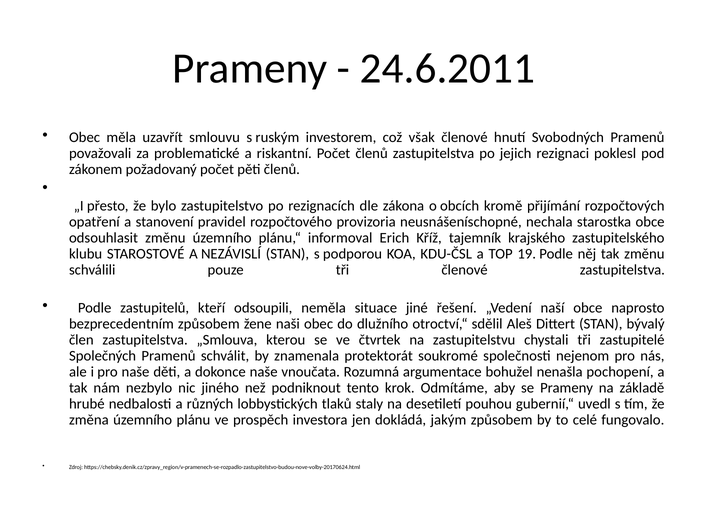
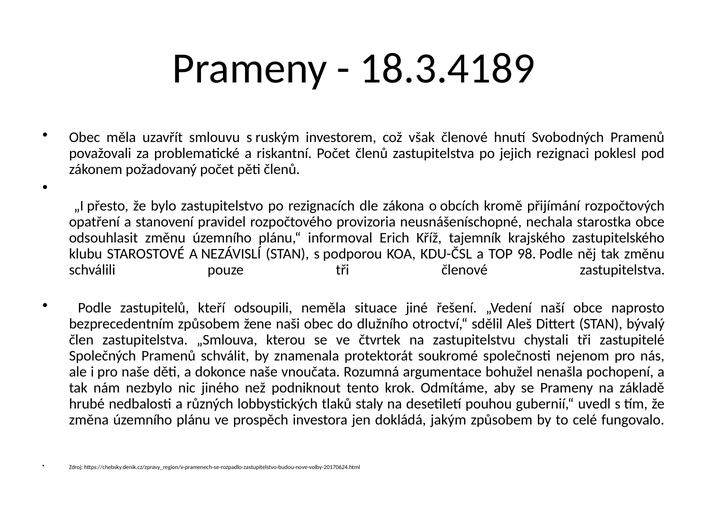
24.6.2011: 24.6.2011 -> 18.3.4189
19: 19 -> 98
